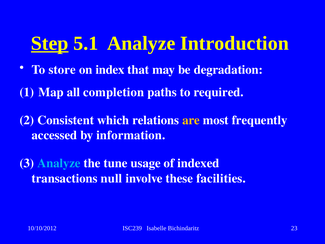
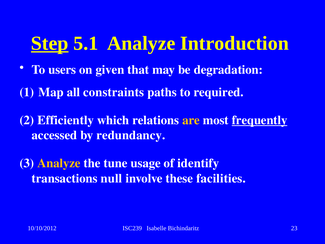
store: store -> users
index: index -> given
completion: completion -> constraints
Consistent: Consistent -> Efficiently
frequently underline: none -> present
information: information -> redundancy
Analyze at (59, 163) colour: light blue -> yellow
indexed: indexed -> identify
